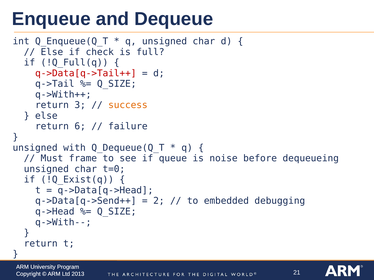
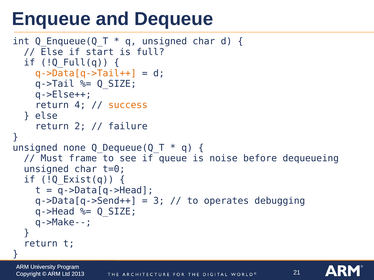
check: check -> start
q->Data[q->Tail++ colour: red -> orange
q->With++: q->With++ -> q->Else++
3: 3 -> 4
6: 6 -> 2
with: with -> none
2: 2 -> 3
embedded: embedded -> operates
q->With--: q->With-- -> q->Make--
